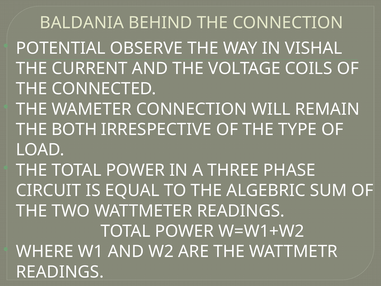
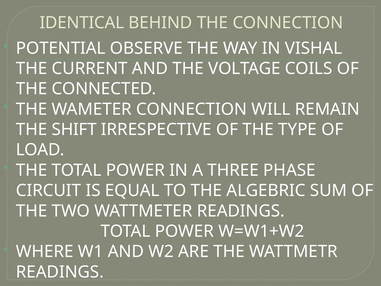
BALDANIA: BALDANIA -> IDENTICAL
BOTH: BOTH -> SHIFT
